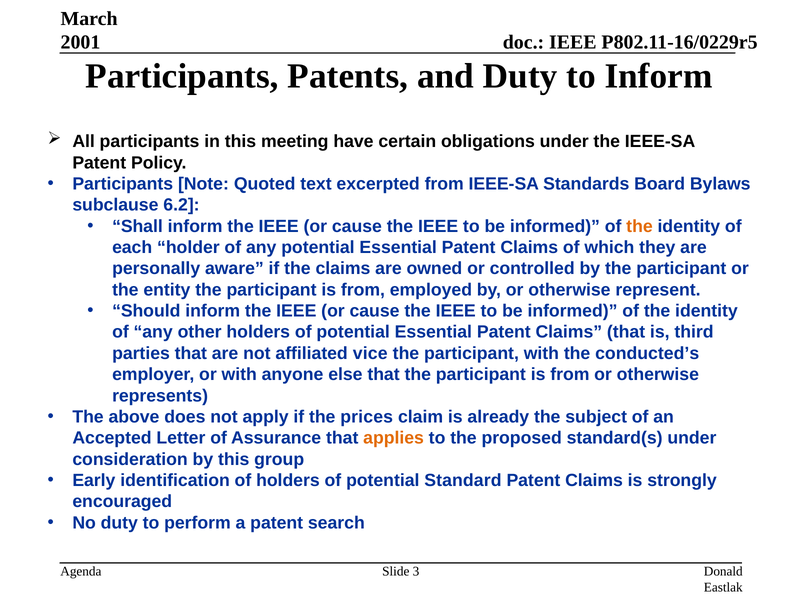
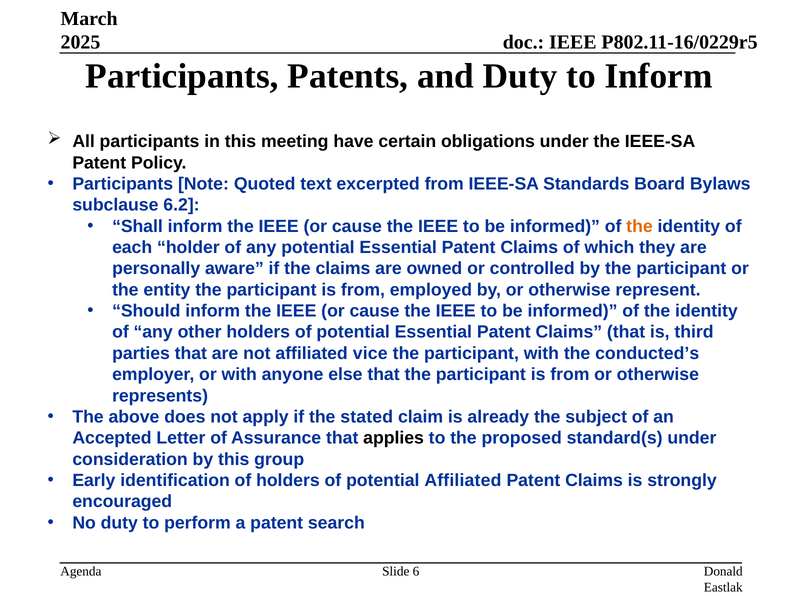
2001: 2001 -> 2025
prices: prices -> stated
applies colour: orange -> black
potential Standard: Standard -> Affiliated
3: 3 -> 6
